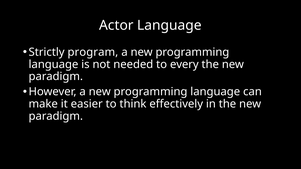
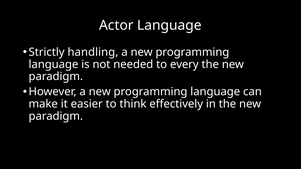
program: program -> handling
